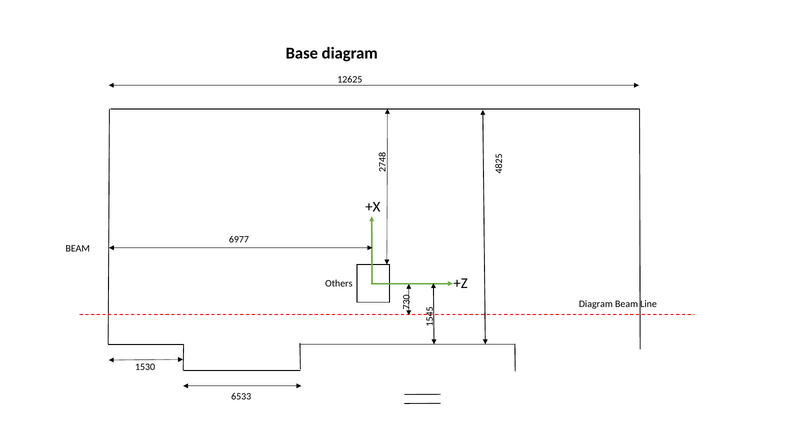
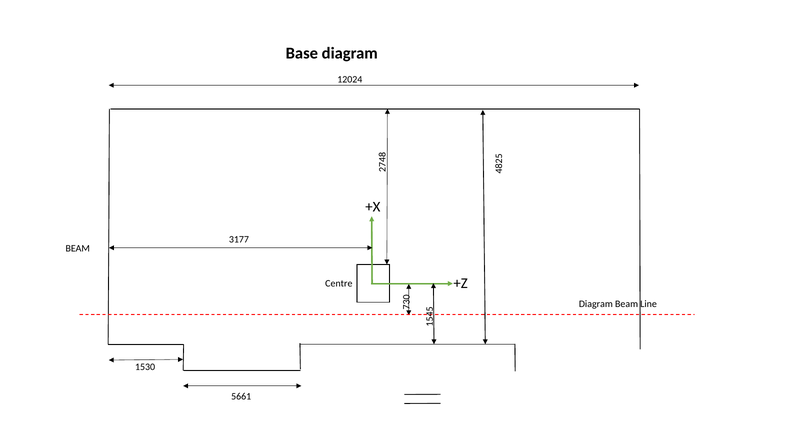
12625: 12625 -> 12024
6977: 6977 -> 3177
Others: Others -> Centre
6533: 6533 -> 5661
